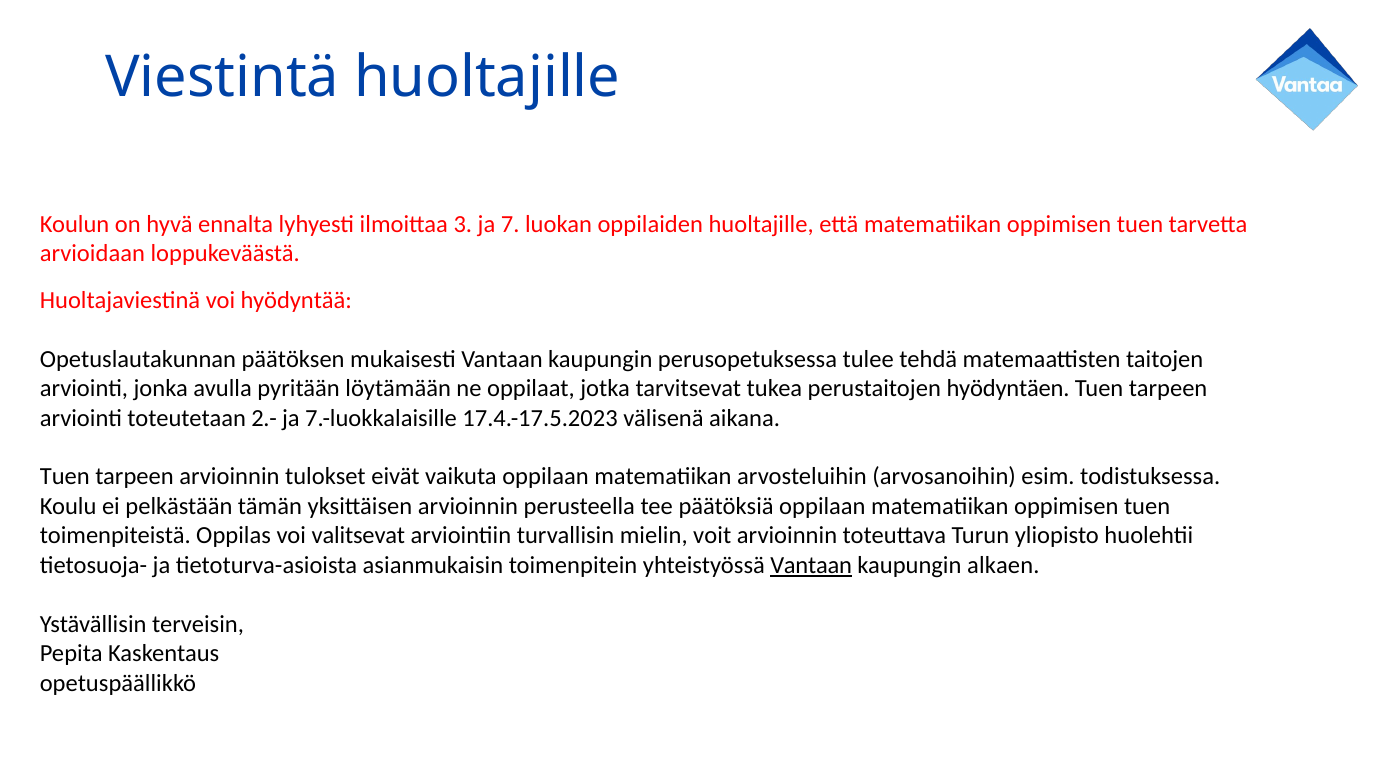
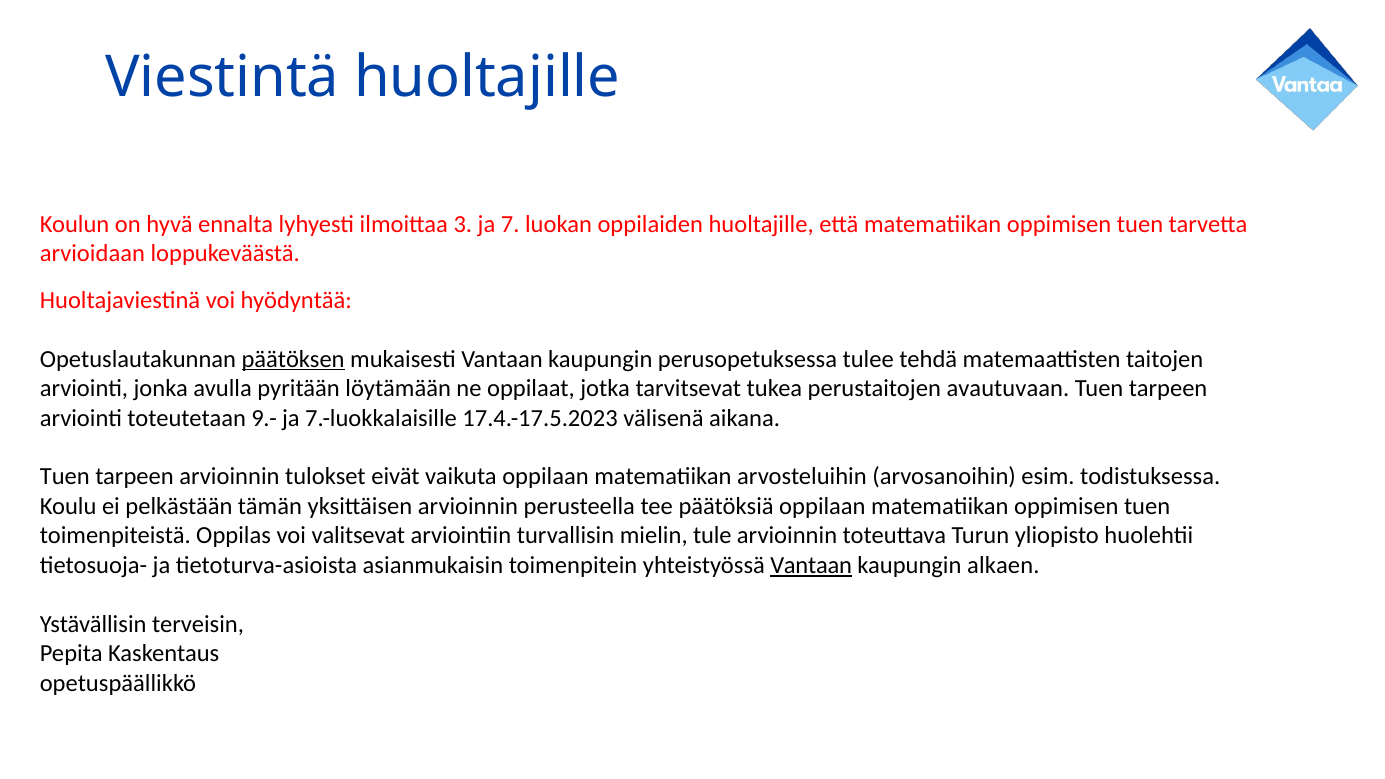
päätöksen underline: none -> present
hyödyntäen: hyödyntäen -> avautuvaan
2.-: 2.- -> 9.-
voit: voit -> tule
